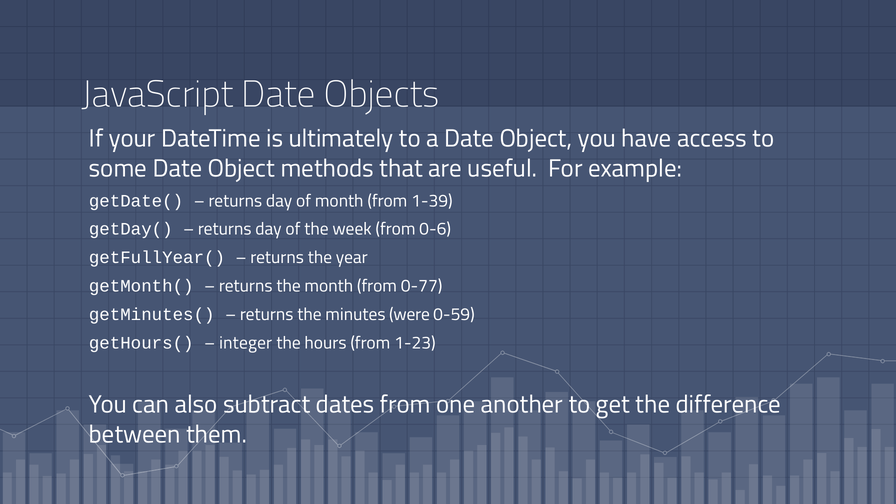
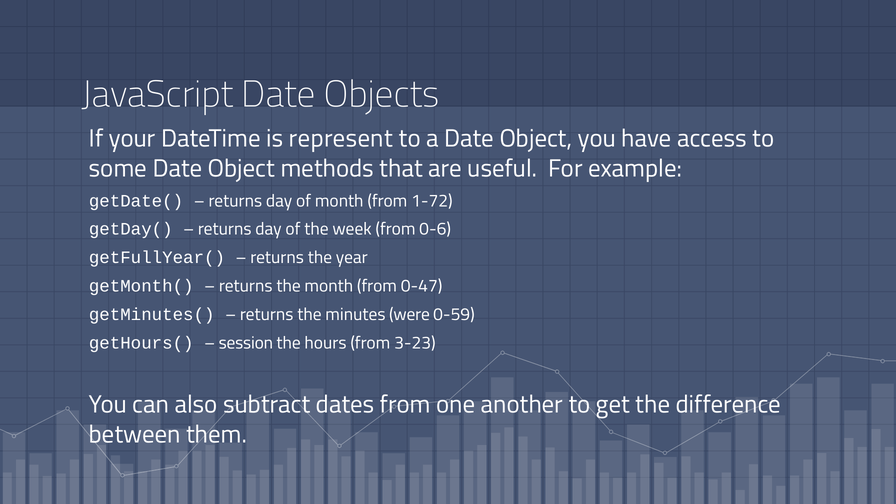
ultimately: ultimately -> represent
1-39: 1-39 -> 1-72
0-77: 0-77 -> 0-47
integer: integer -> session
1-23: 1-23 -> 3-23
